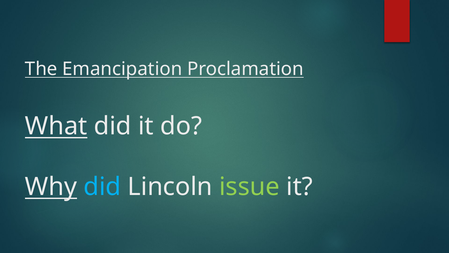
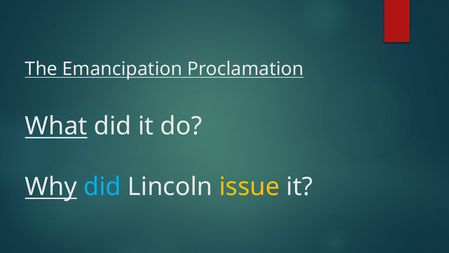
issue colour: light green -> yellow
